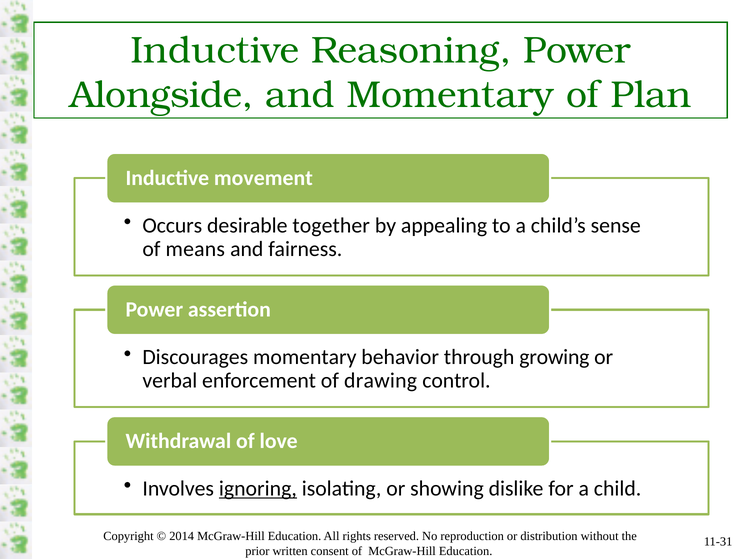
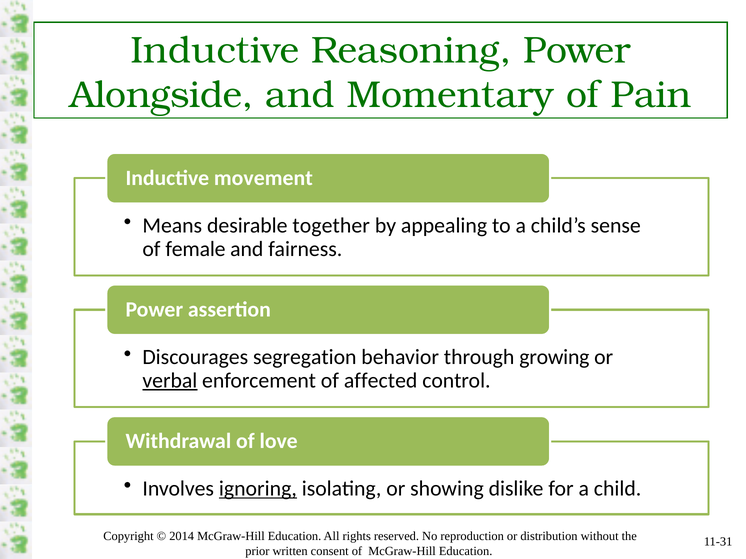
Plan: Plan -> Pain
Occurs: Occurs -> Means
means: means -> female
Discourages momentary: momentary -> segregation
verbal underline: none -> present
drawing: drawing -> affected
